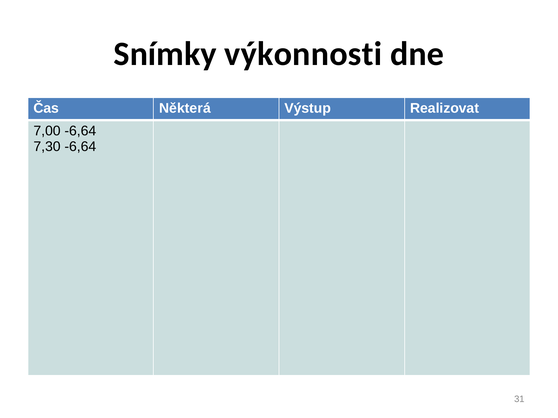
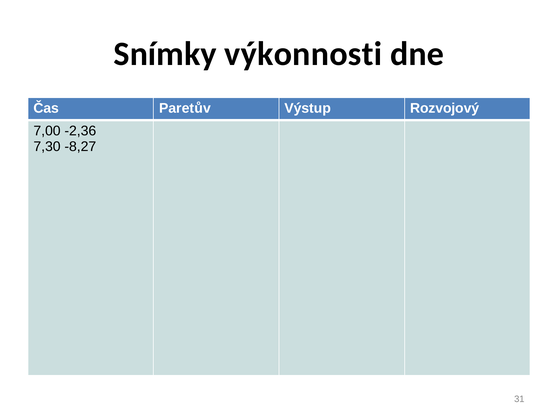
Některá: Některá -> Paretův
Realizovat: Realizovat -> Rozvojový
7,00 -6,64: -6,64 -> -2,36
7,30 -6,64: -6,64 -> -8,27
